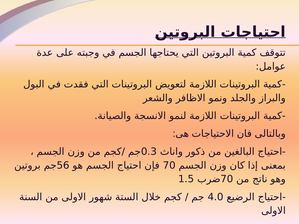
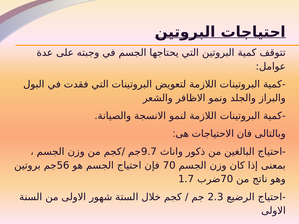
0.3: 0.3 -> 9.7
1.5: 1.5 -> 1.7
4.0: 4.0 -> 2.3
